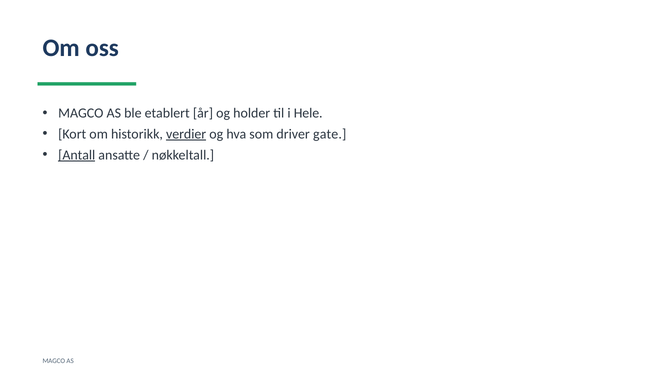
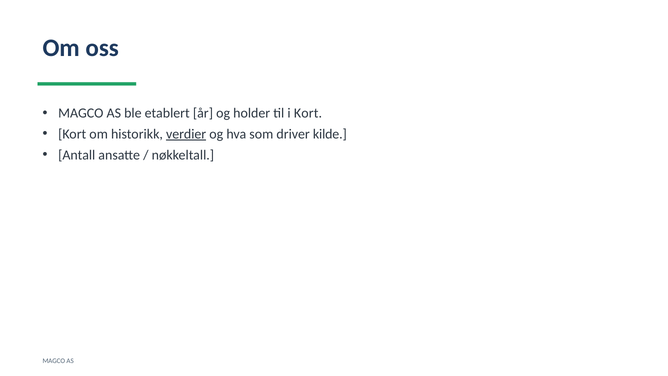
i Hele: Hele -> Kort
gate: gate -> kilde
Antall underline: present -> none
